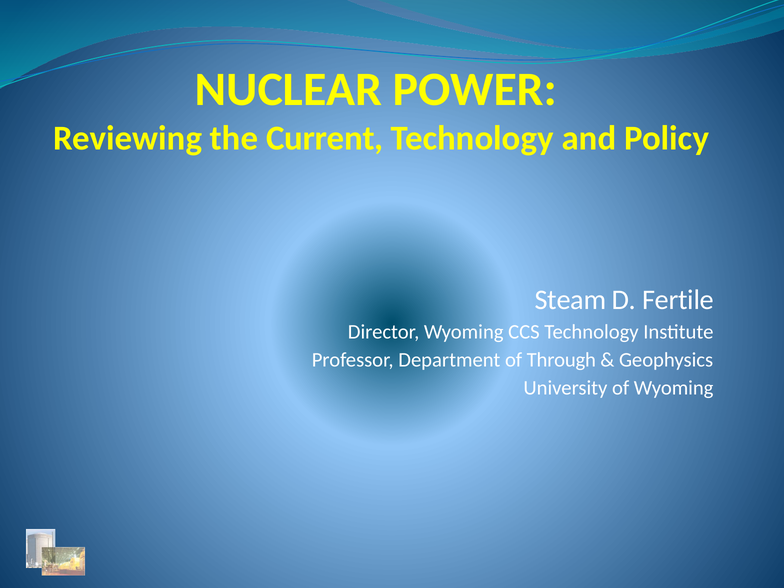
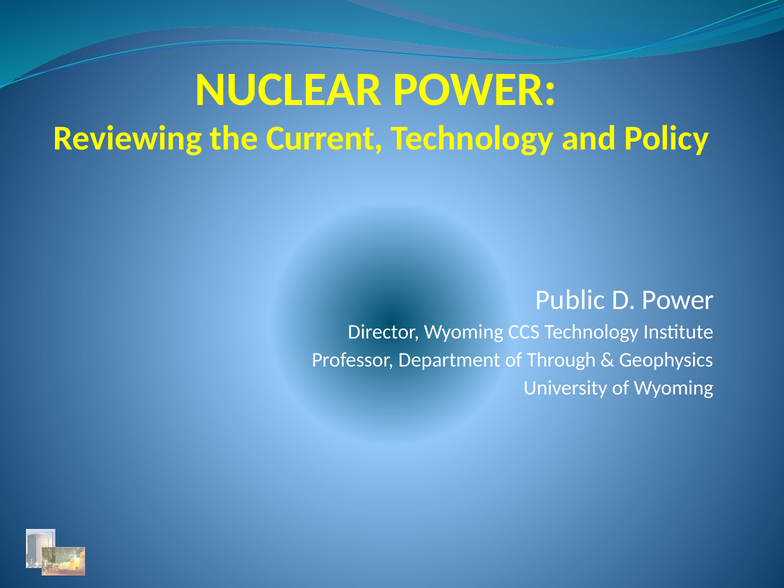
Steam: Steam -> Public
D Fertile: Fertile -> Power
